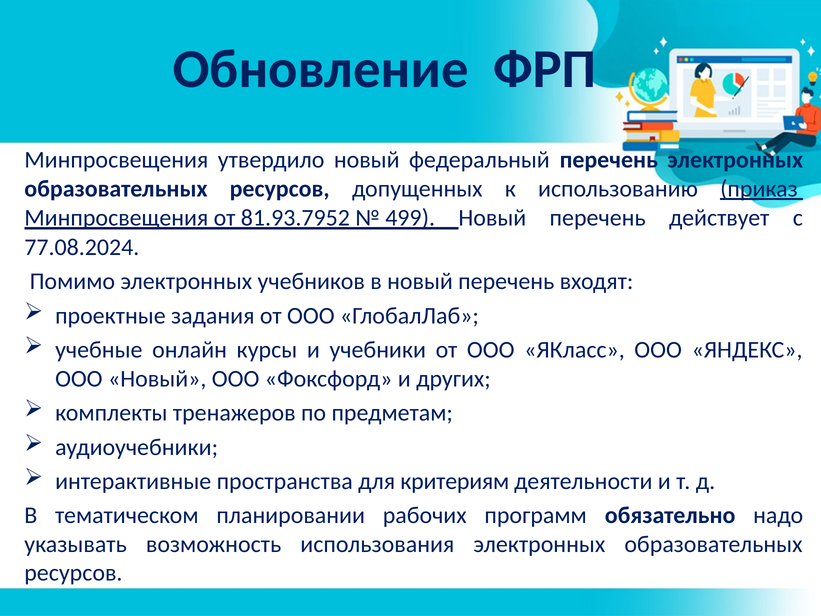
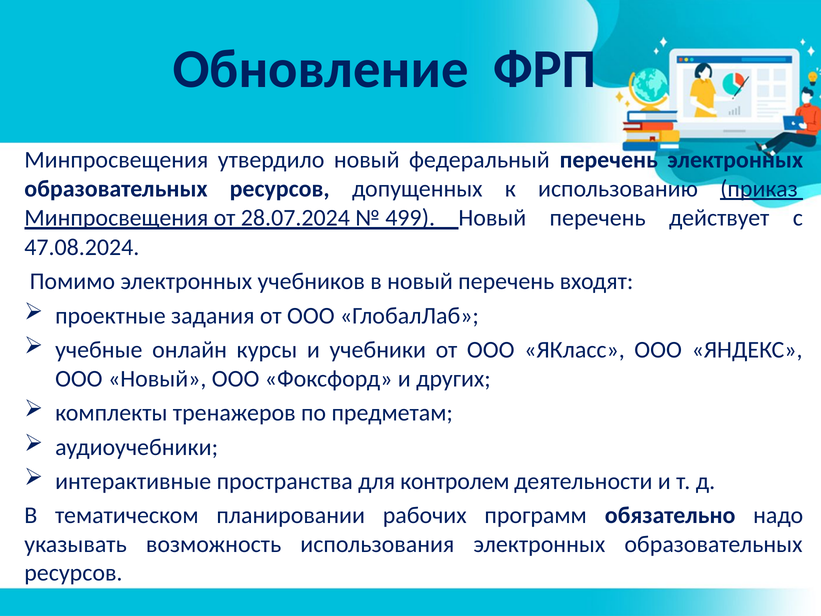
81.93.7952: 81.93.7952 -> 28.07.2024
77.08.2024: 77.08.2024 -> 47.08.2024
критериям: критериям -> контролем
